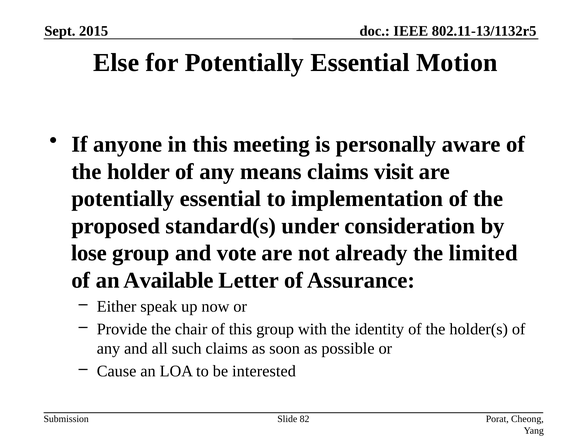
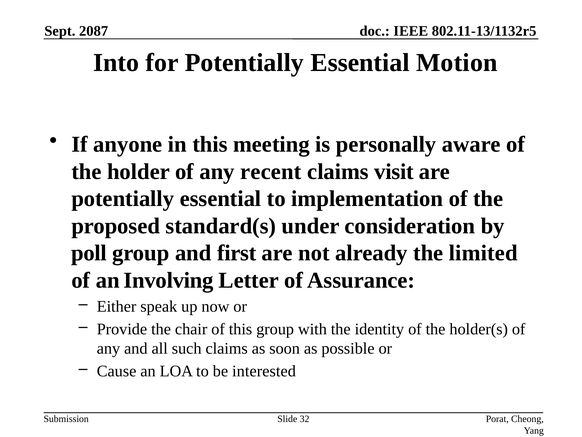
2015: 2015 -> 2087
Else: Else -> Into
means: means -> recent
lose: lose -> poll
vote: vote -> first
Available: Available -> Involving
82: 82 -> 32
